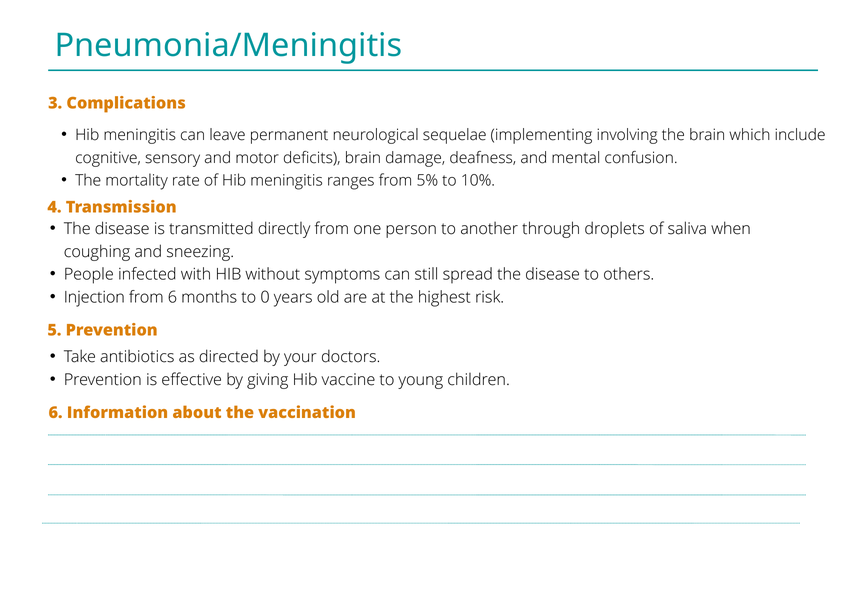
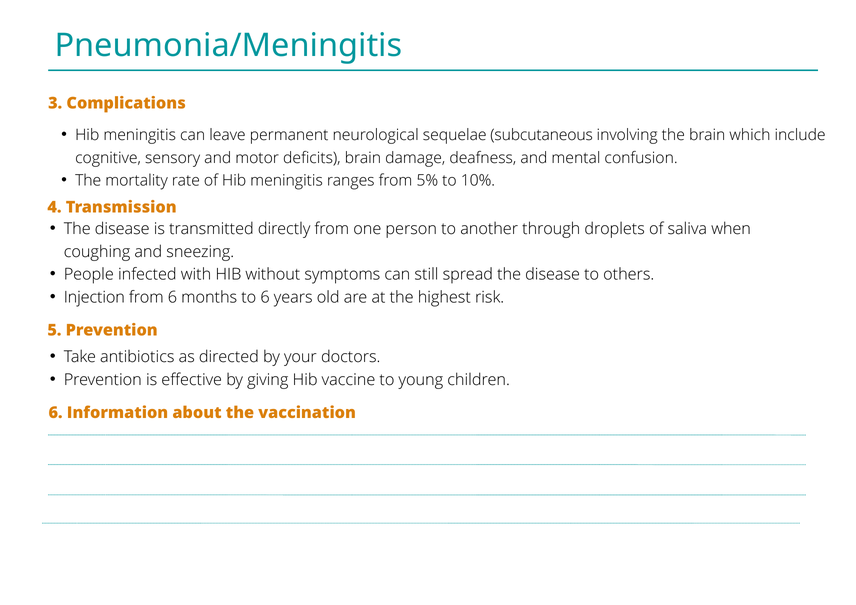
implementing: implementing -> subcutaneous
to 0: 0 -> 6
